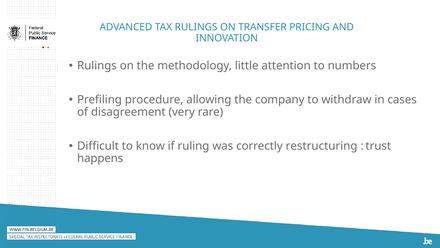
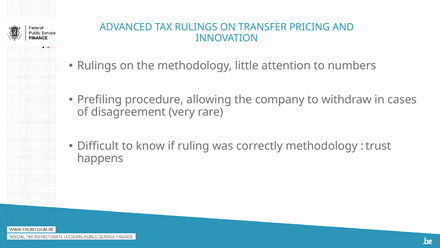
correctly restructuring: restructuring -> methodology
